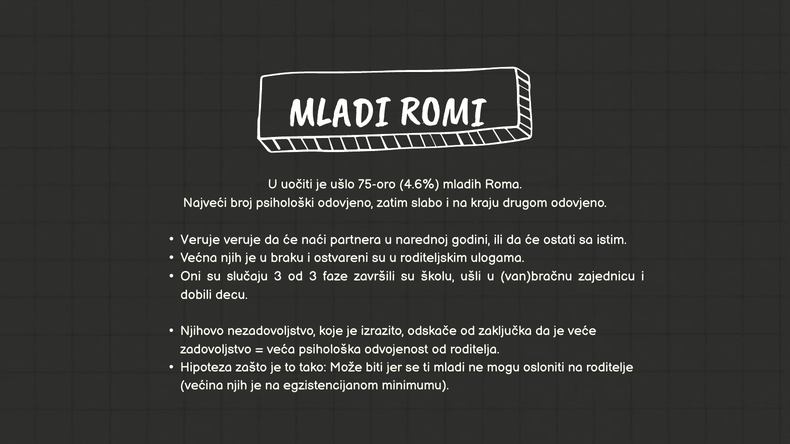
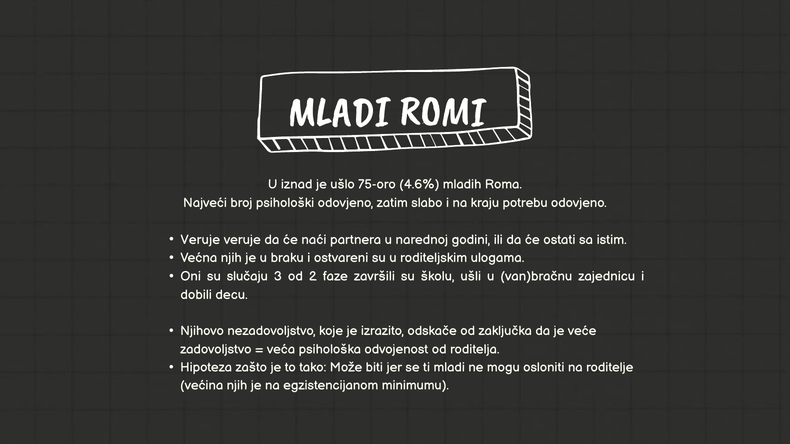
uočiti: uočiti -> iznad
drugom: drugom -> potrebu
od 3: 3 -> 2
